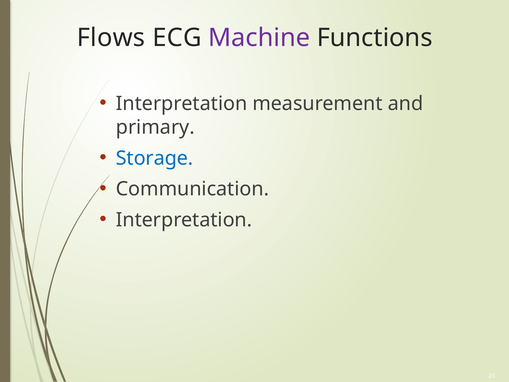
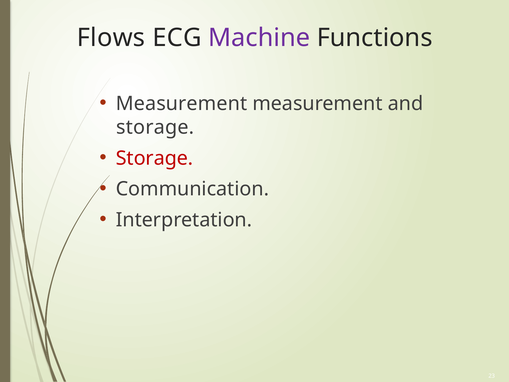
Interpretation at (182, 103): Interpretation -> Measurement
primary at (155, 127): primary -> storage
Storage at (155, 158) colour: blue -> red
